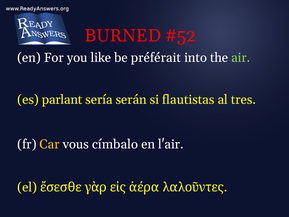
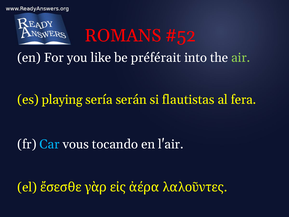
BURNED: BURNED -> ROMANS
parlant: parlant -> playing
tres: tres -> fera
Car colour: yellow -> light blue
címbalo: címbalo -> tocando
